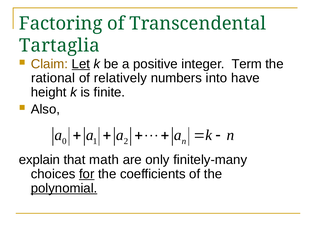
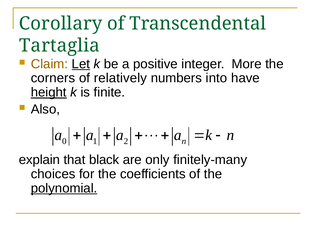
Factoring: Factoring -> Corollary
Term: Term -> More
rational: rational -> corners
height underline: none -> present
math: math -> black
for underline: present -> none
